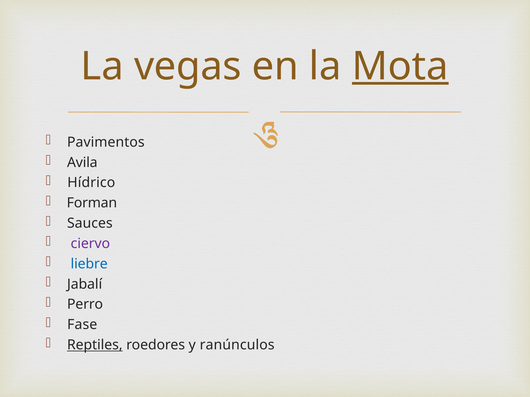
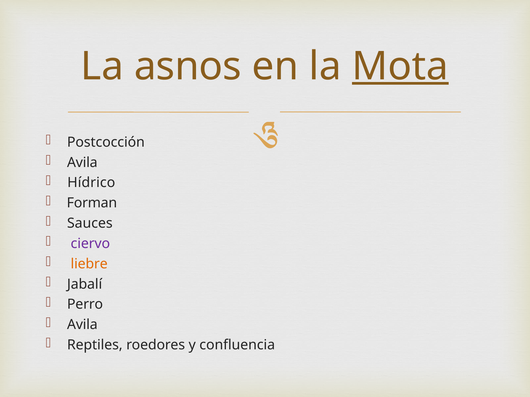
vegas: vegas -> asnos
Pavimentos: Pavimentos -> Postcocción
liebre colour: blue -> orange
Fase at (82, 325): Fase -> Avila
Reptiles underline: present -> none
ranúnculos: ranúnculos -> confluencia
